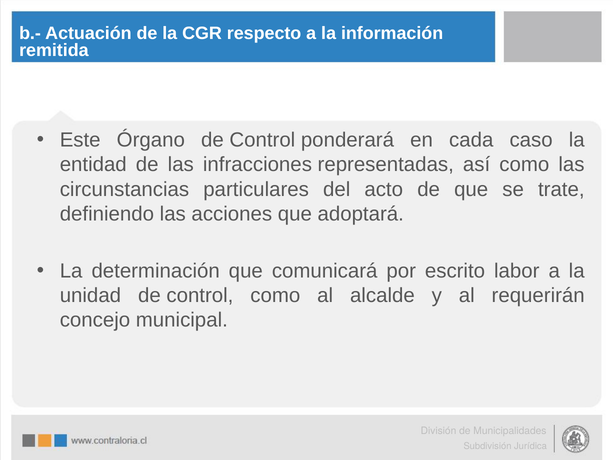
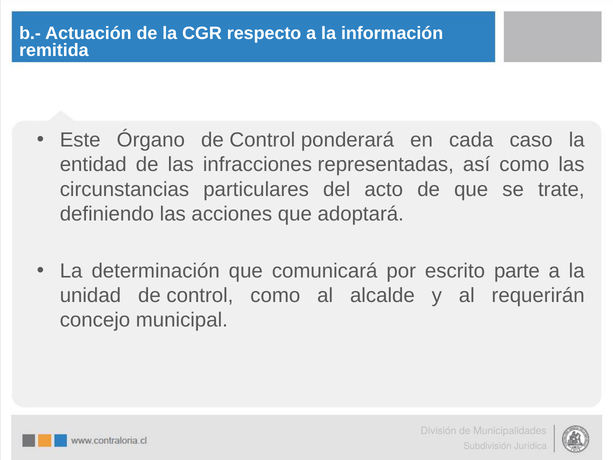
labor: labor -> parte
